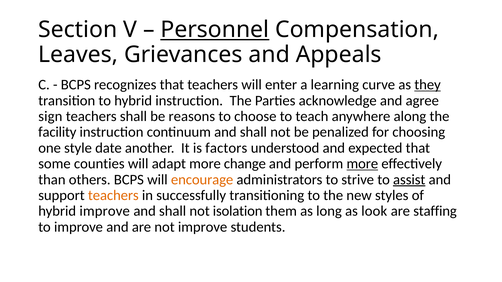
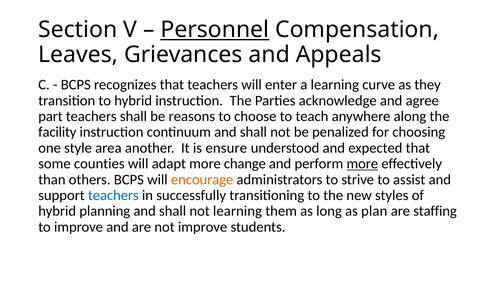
they underline: present -> none
sign: sign -> part
date: date -> area
factors: factors -> ensure
assist underline: present -> none
teachers at (113, 196) colour: orange -> blue
hybrid improve: improve -> planning
not isolation: isolation -> learning
look: look -> plan
